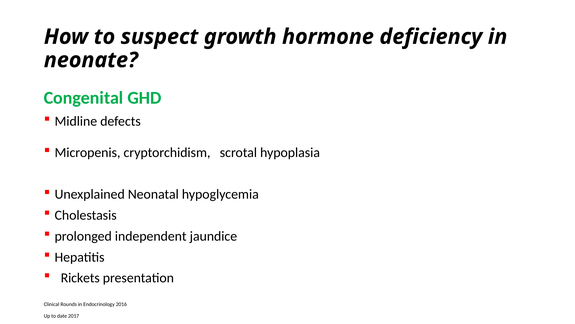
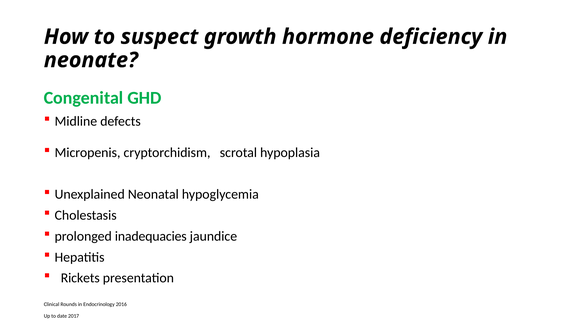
independent: independent -> inadequacies
